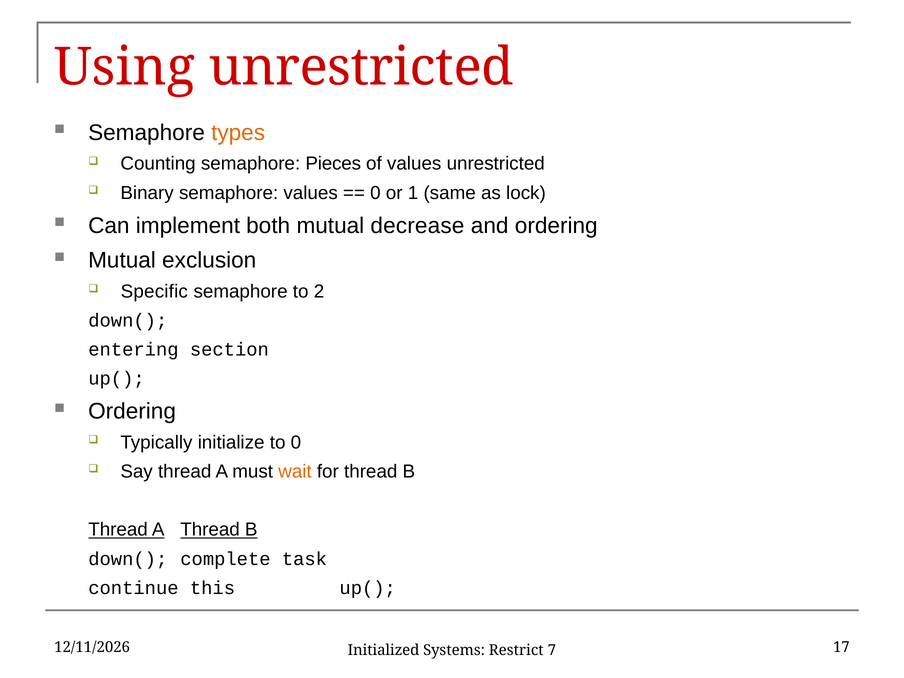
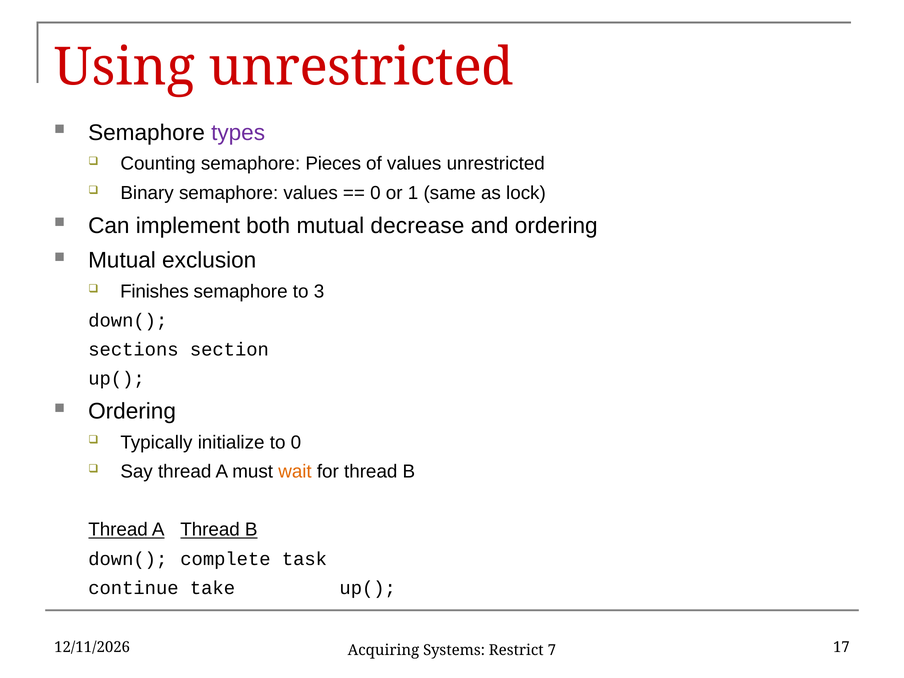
types colour: orange -> purple
Specific: Specific -> Finishes
2: 2 -> 3
entering: entering -> sections
this: this -> take
Initialized: Initialized -> Acquiring
